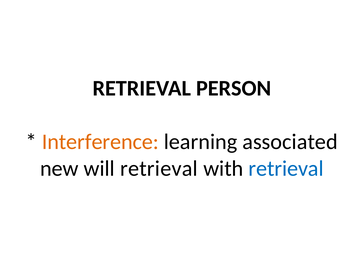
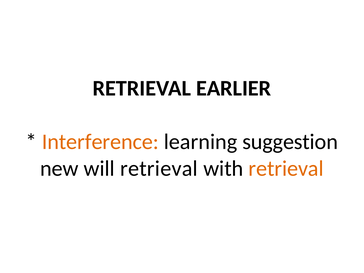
PERSON: PERSON -> EARLIER
associated: associated -> suggestion
retrieval at (286, 168) colour: blue -> orange
